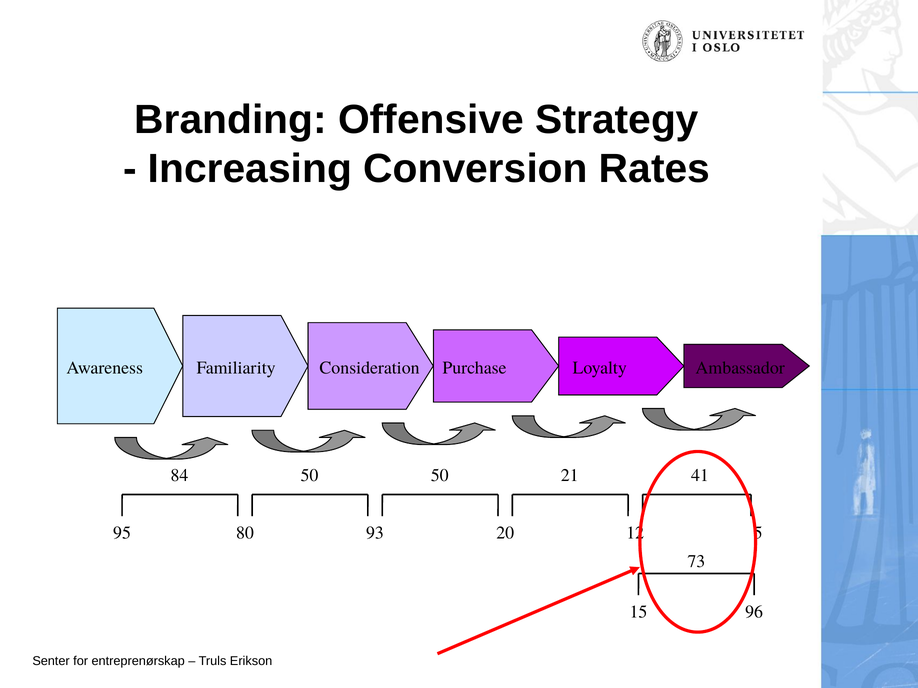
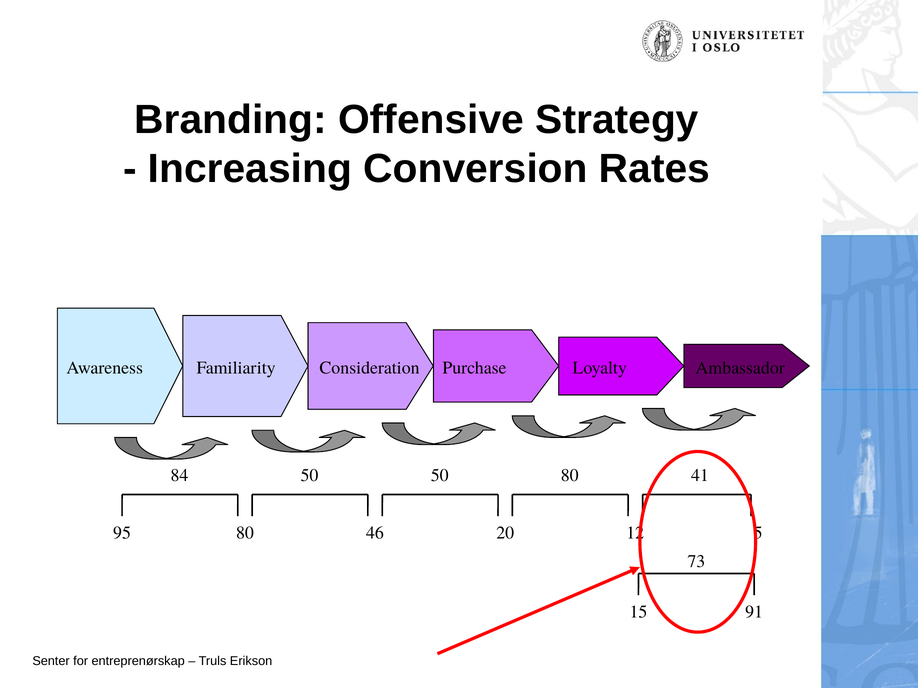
50 21: 21 -> 80
93: 93 -> 46
96: 96 -> 91
